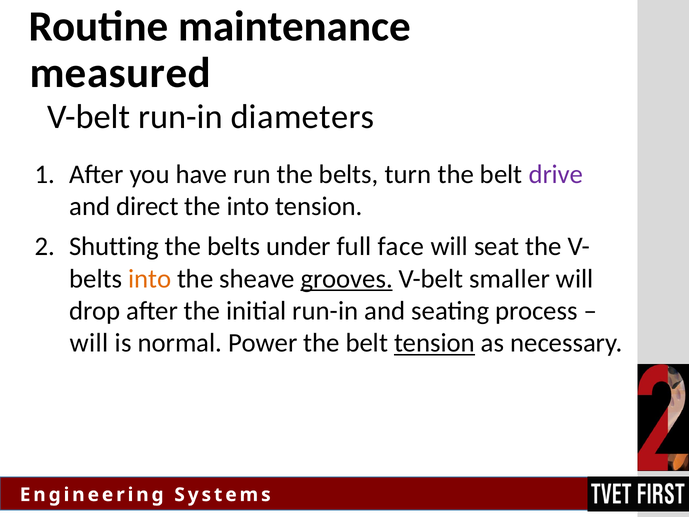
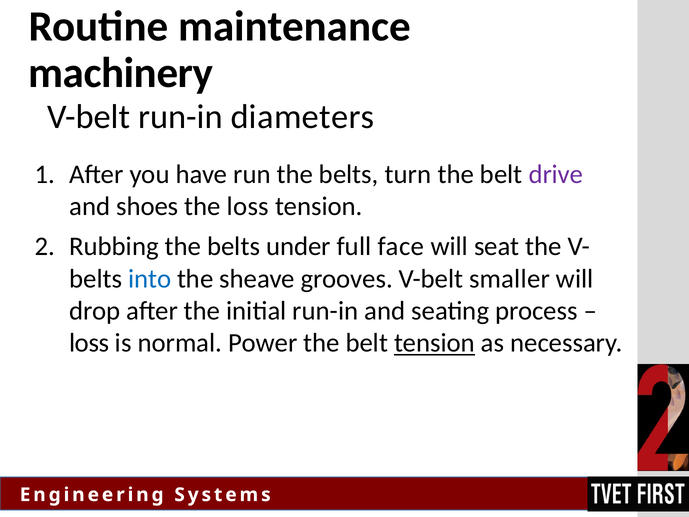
measured: measured -> machinery
direct: direct -> shoes
the into: into -> loss
Shutting: Shutting -> Rubbing
into at (150, 279) colour: orange -> blue
grooves underline: present -> none
will at (89, 343): will -> loss
